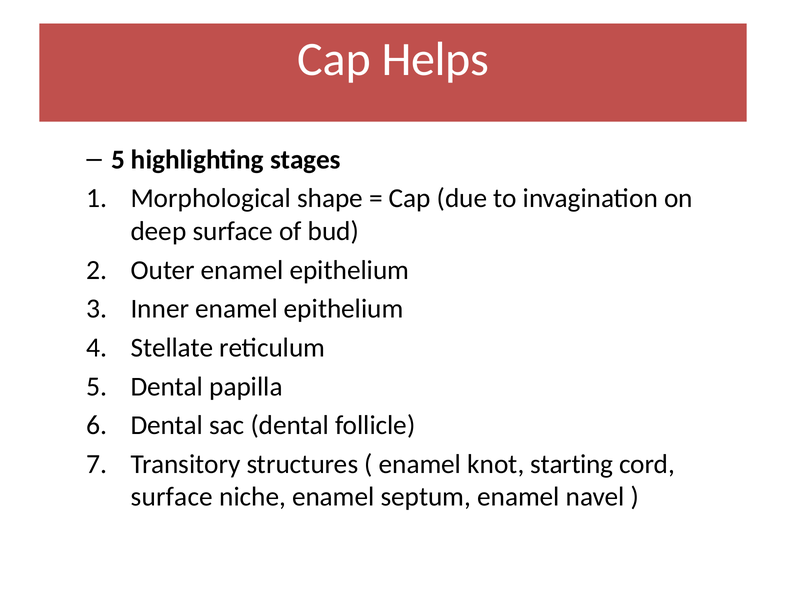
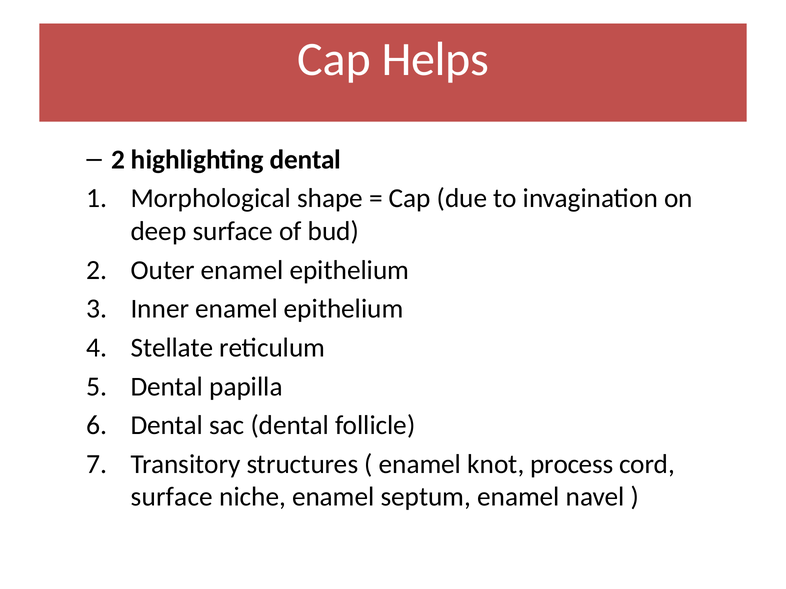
5 at (118, 160): 5 -> 2
highlighting stages: stages -> dental
starting: starting -> process
